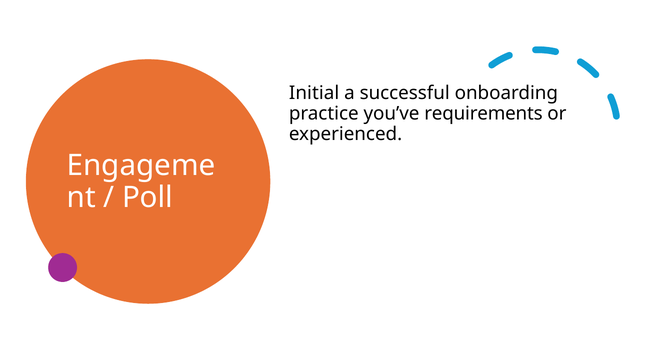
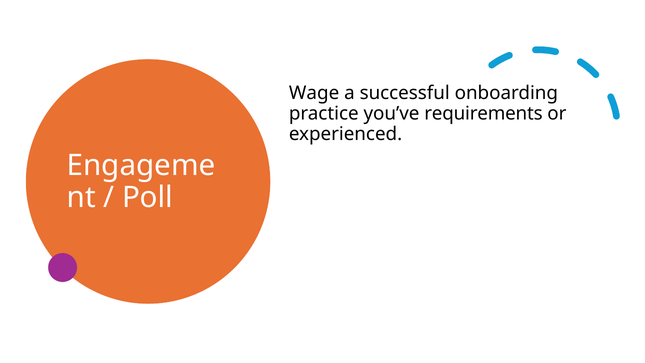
Initial: Initial -> Wage
